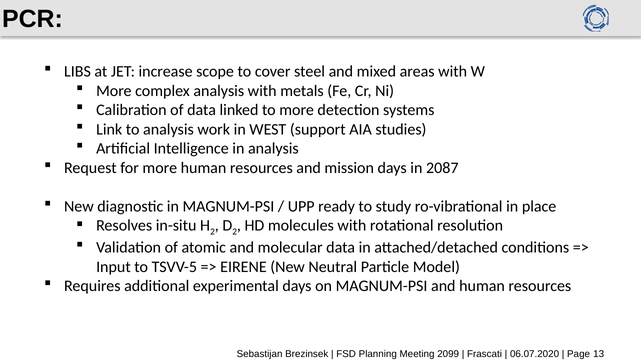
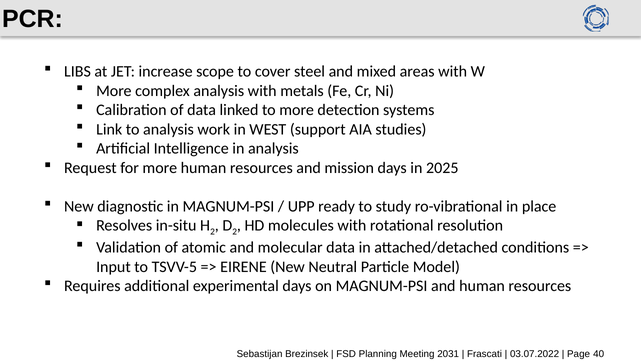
2087: 2087 -> 2025
2099: 2099 -> 2031
06.07.2020: 06.07.2020 -> 03.07.2022
13: 13 -> 40
